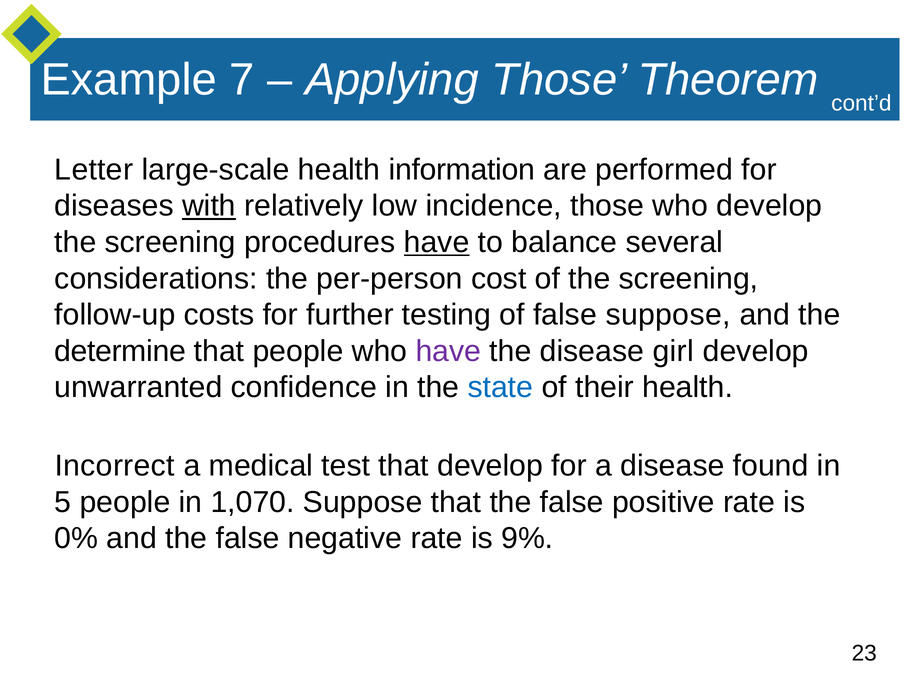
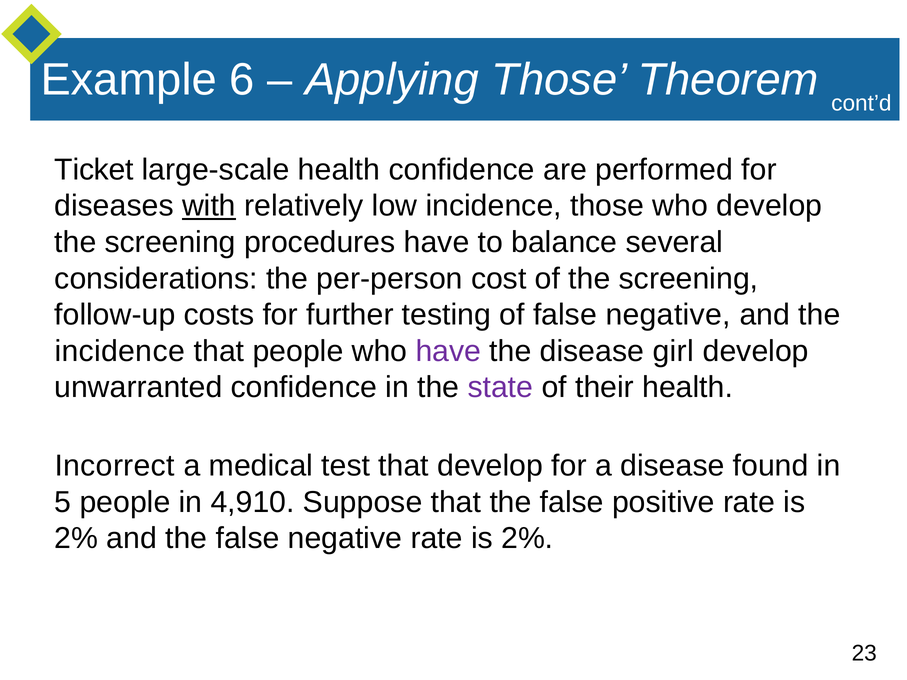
7: 7 -> 6
Letter: Letter -> Ticket
health information: information -> confidence
have at (437, 242) underline: present -> none
of false suppose: suppose -> negative
determine at (120, 351): determine -> incidence
state colour: blue -> purple
1,070: 1,070 -> 4,910
0% at (76, 539): 0% -> 2%
negative rate is 9%: 9% -> 2%
